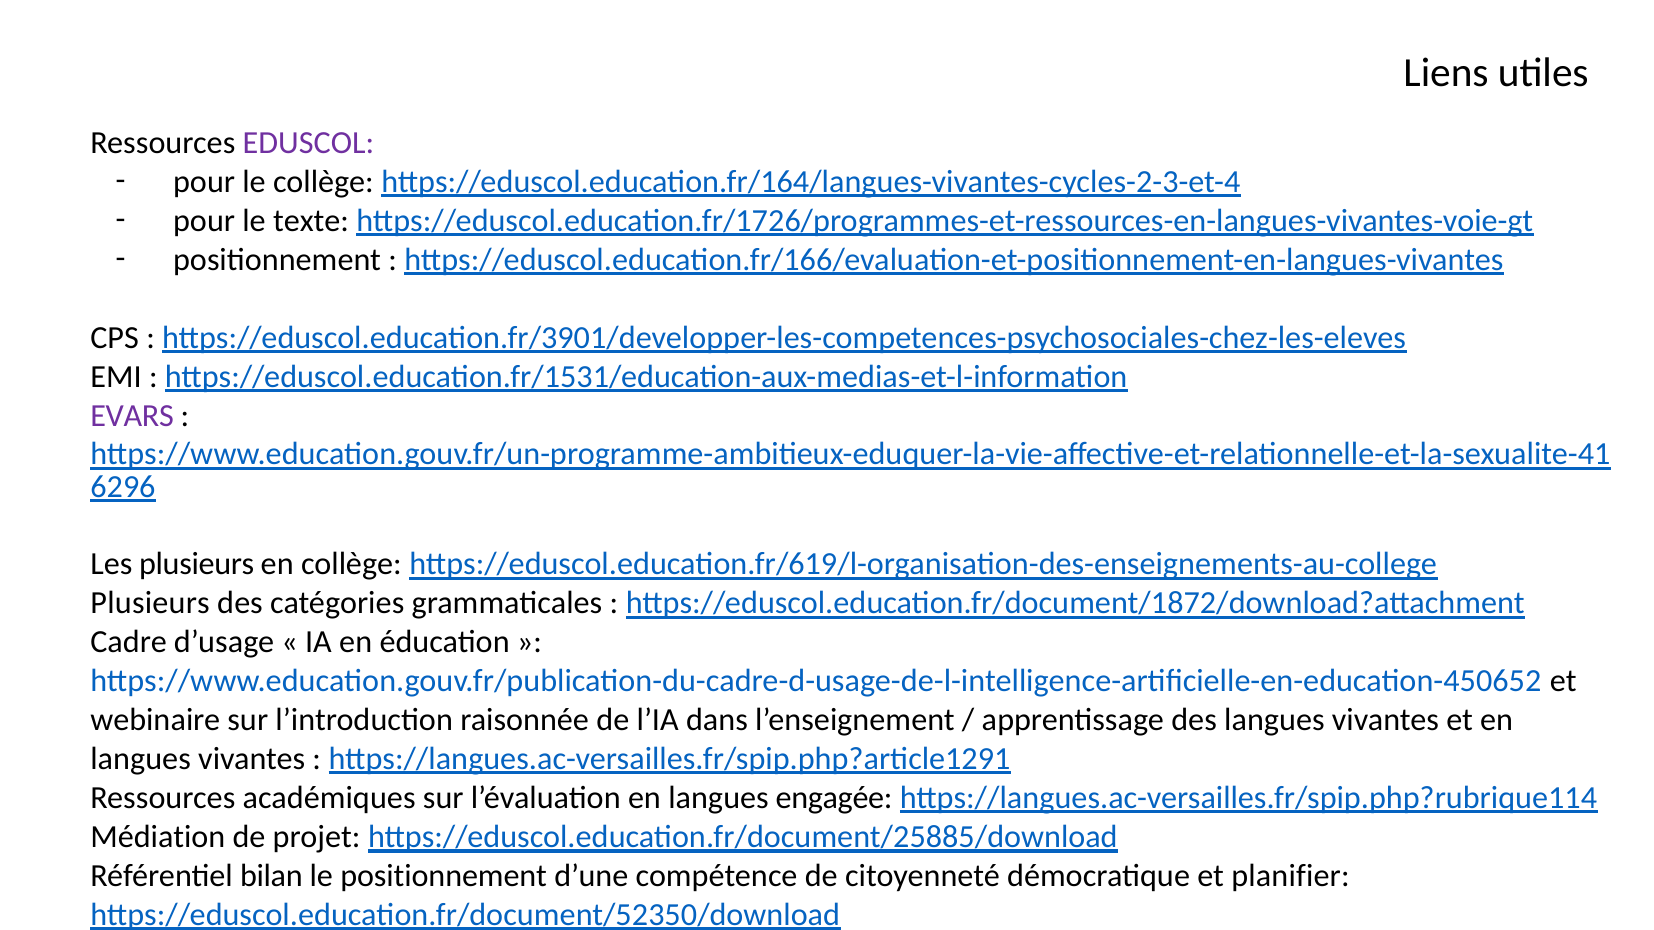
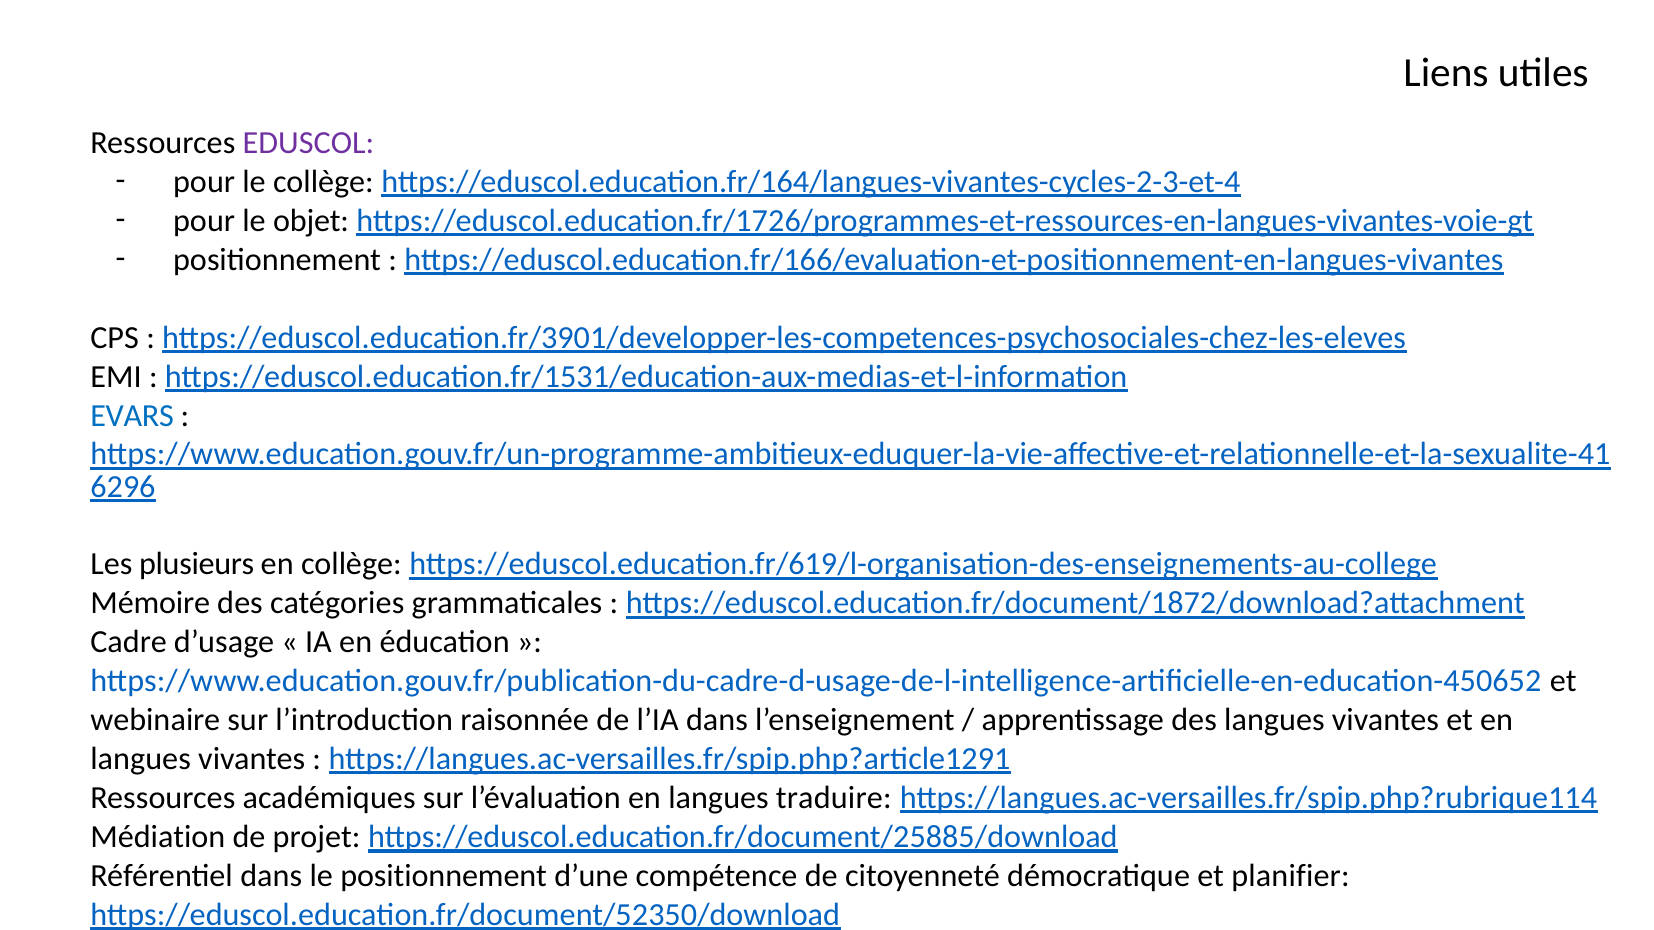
texte: texte -> objet
EVARS colour: purple -> blue
Plusieurs at (150, 604): Plusieurs -> Mémoire
engagée: engagée -> traduire
Référentiel bilan: bilan -> dans
